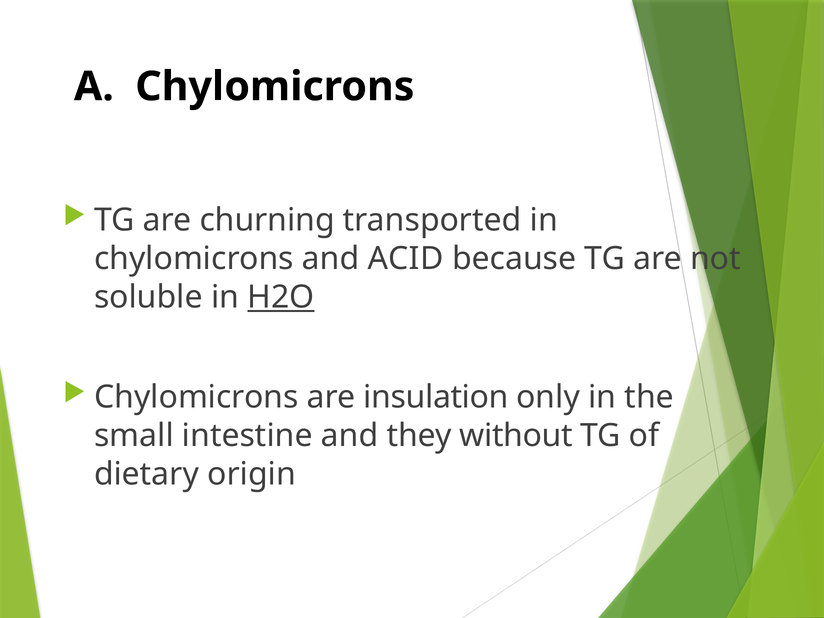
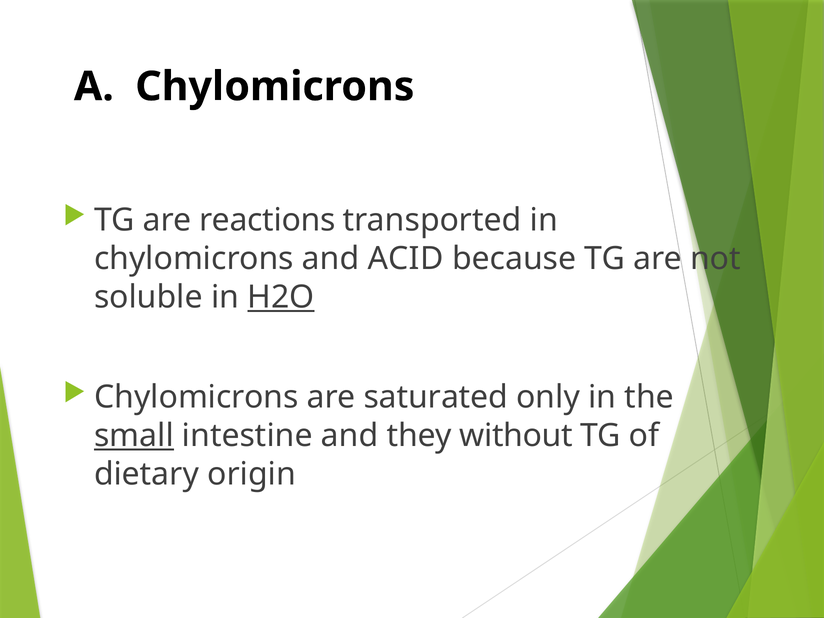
churning: churning -> reactions
insulation: insulation -> saturated
small underline: none -> present
